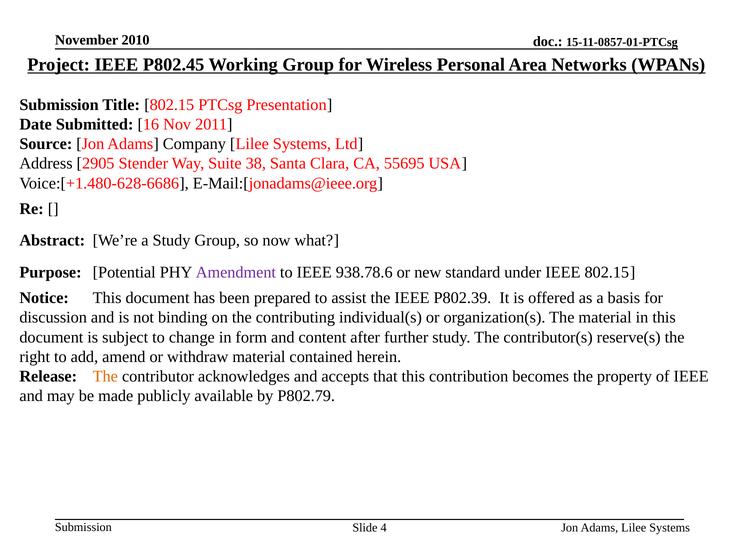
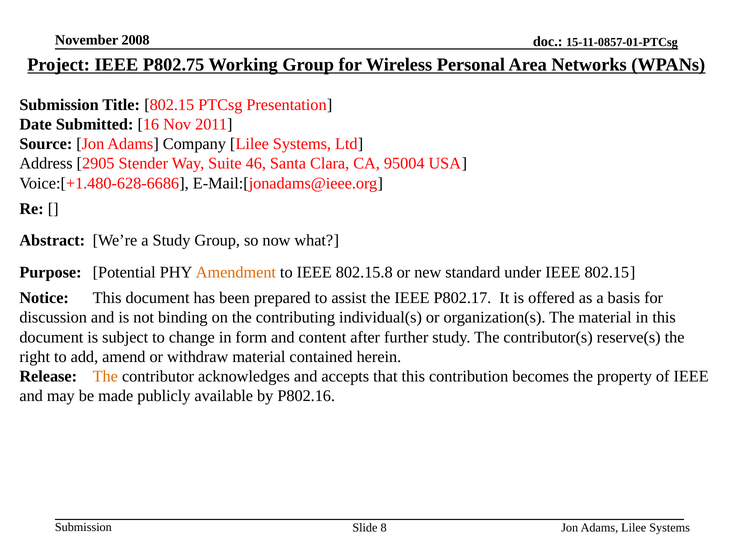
2010: 2010 -> 2008
P802.45: P802.45 -> P802.75
38: 38 -> 46
55695: 55695 -> 95004
Amendment colour: purple -> orange
938.78.6: 938.78.6 -> 802.15.8
P802.39: P802.39 -> P802.17
P802.79: P802.79 -> P802.16
4: 4 -> 8
